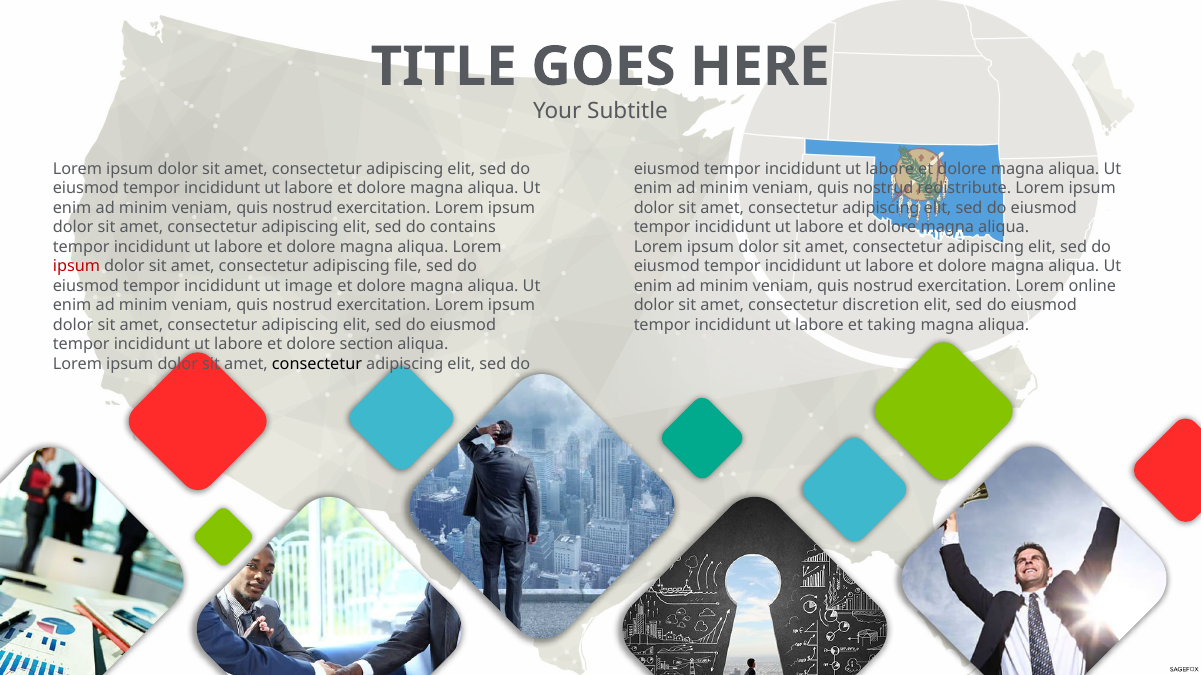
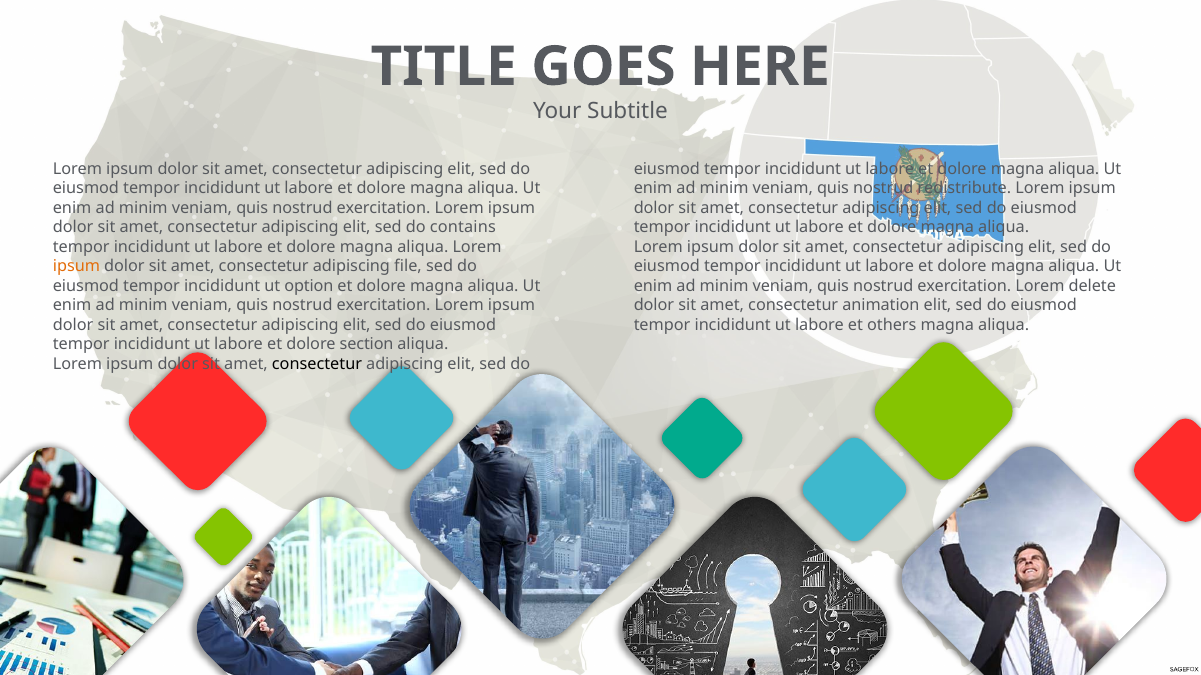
ipsum at (77, 267) colour: red -> orange
image: image -> option
online: online -> delete
discretion: discretion -> animation
taking: taking -> others
